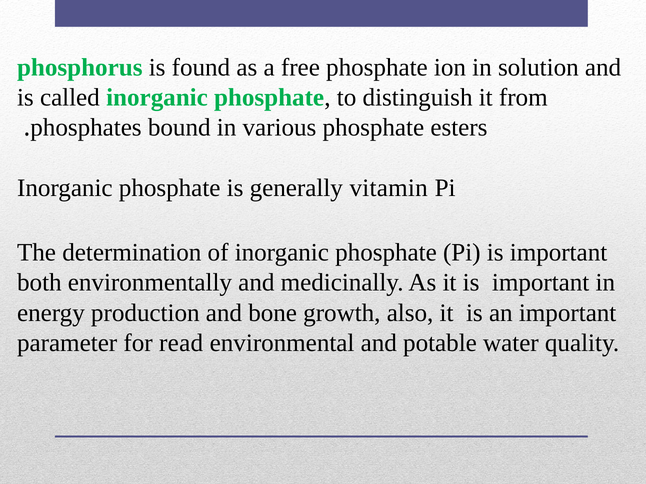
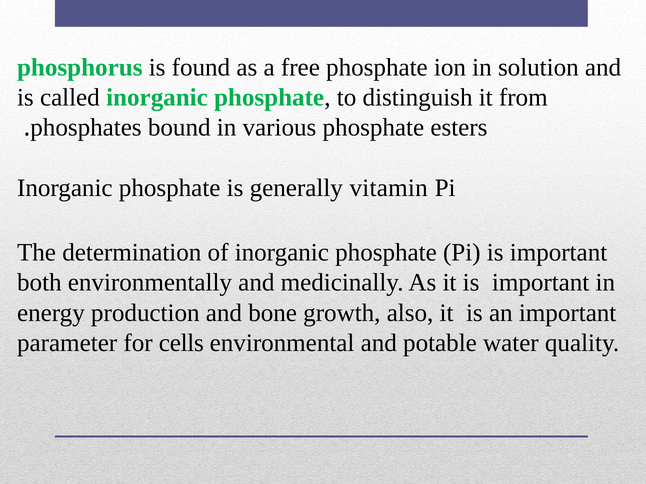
read: read -> cells
